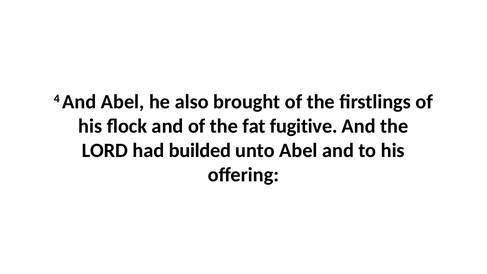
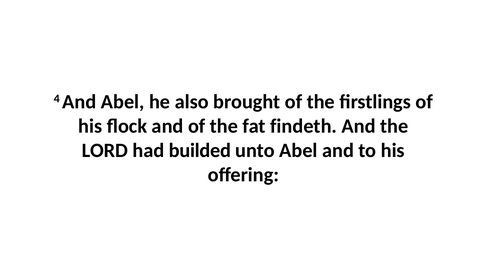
fugitive: fugitive -> findeth
